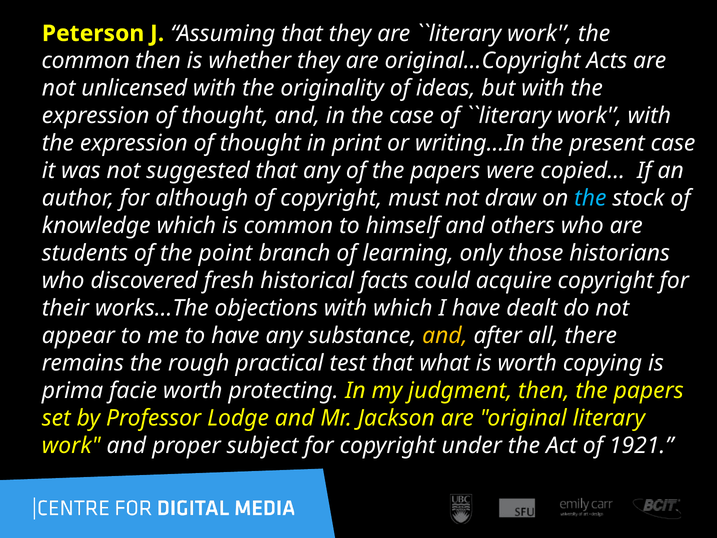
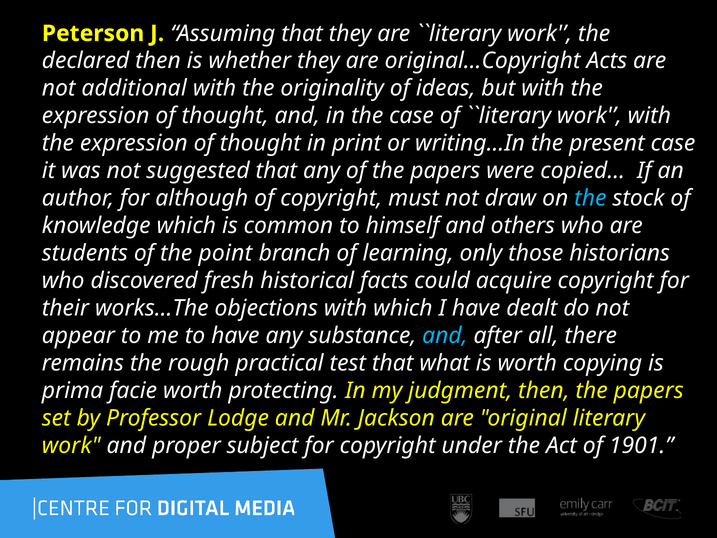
common at (86, 61): common -> declared
unlicensed: unlicensed -> additional
and at (445, 336) colour: yellow -> light blue
1921: 1921 -> 1901
